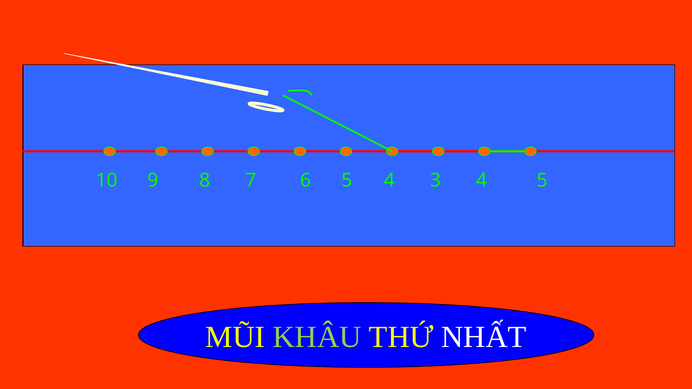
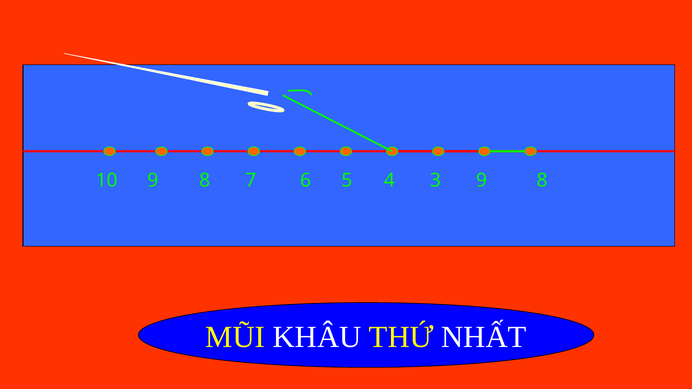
3 4: 4 -> 9
10 5: 5 -> 8
KHÂU colour: light green -> white
